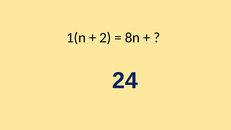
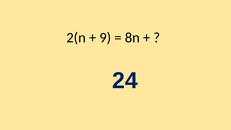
1(n: 1(n -> 2(n
2: 2 -> 9
